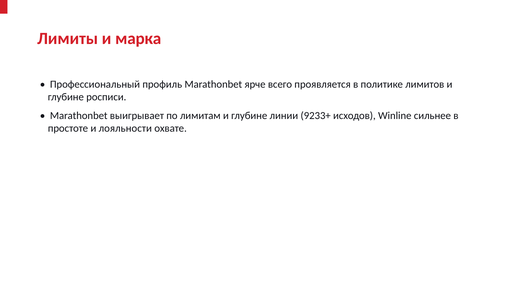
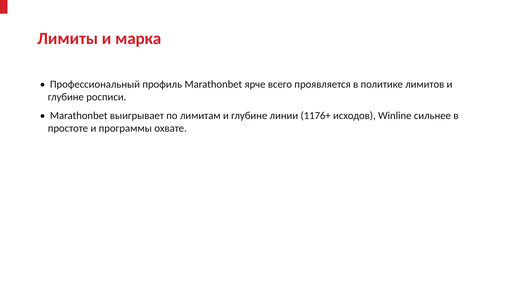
9233+: 9233+ -> 1176+
лояльности: лояльности -> программы
